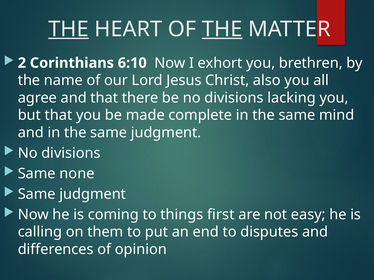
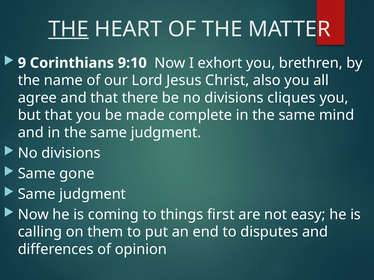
THE at (222, 29) underline: present -> none
2: 2 -> 9
6:10: 6:10 -> 9:10
lacking: lacking -> cliques
none: none -> gone
